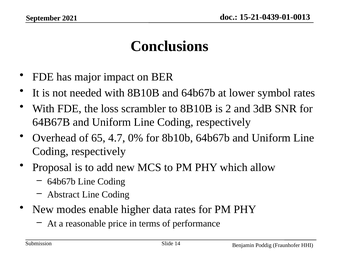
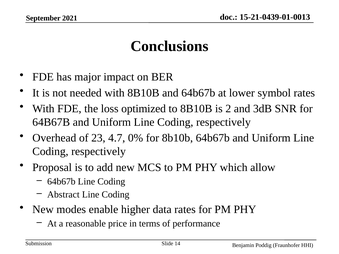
scrambler: scrambler -> optimized
65: 65 -> 23
